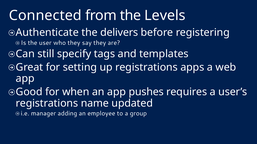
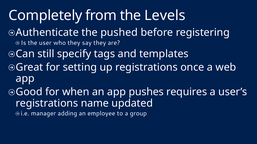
Connected: Connected -> Completely
delivers: delivers -> pushed
apps: apps -> once
